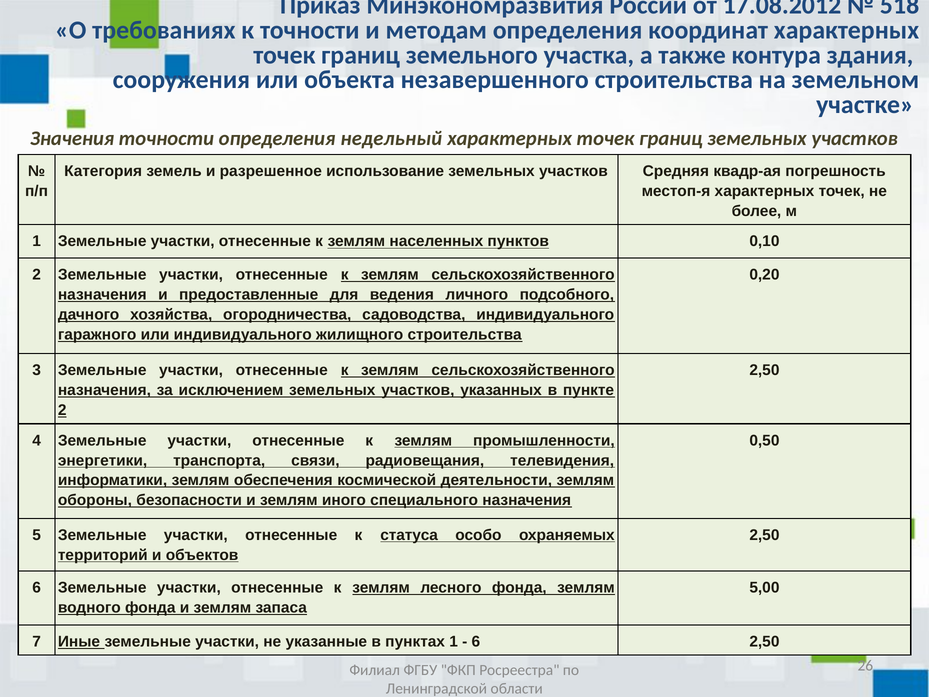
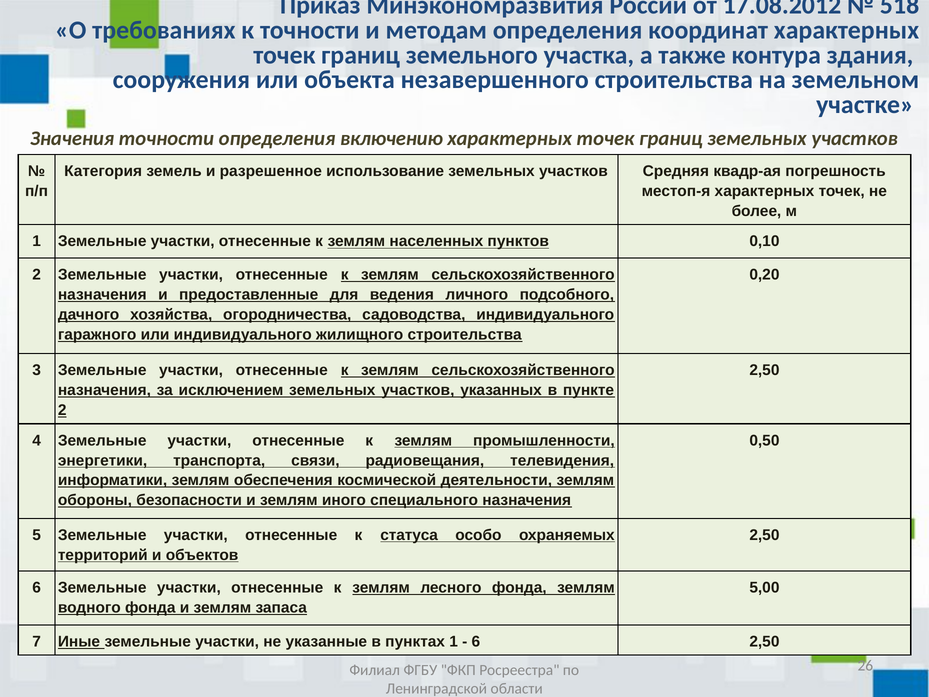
недельный: недельный -> включению
